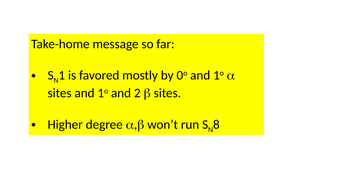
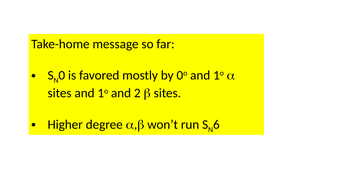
1: 1 -> 0
8: 8 -> 6
